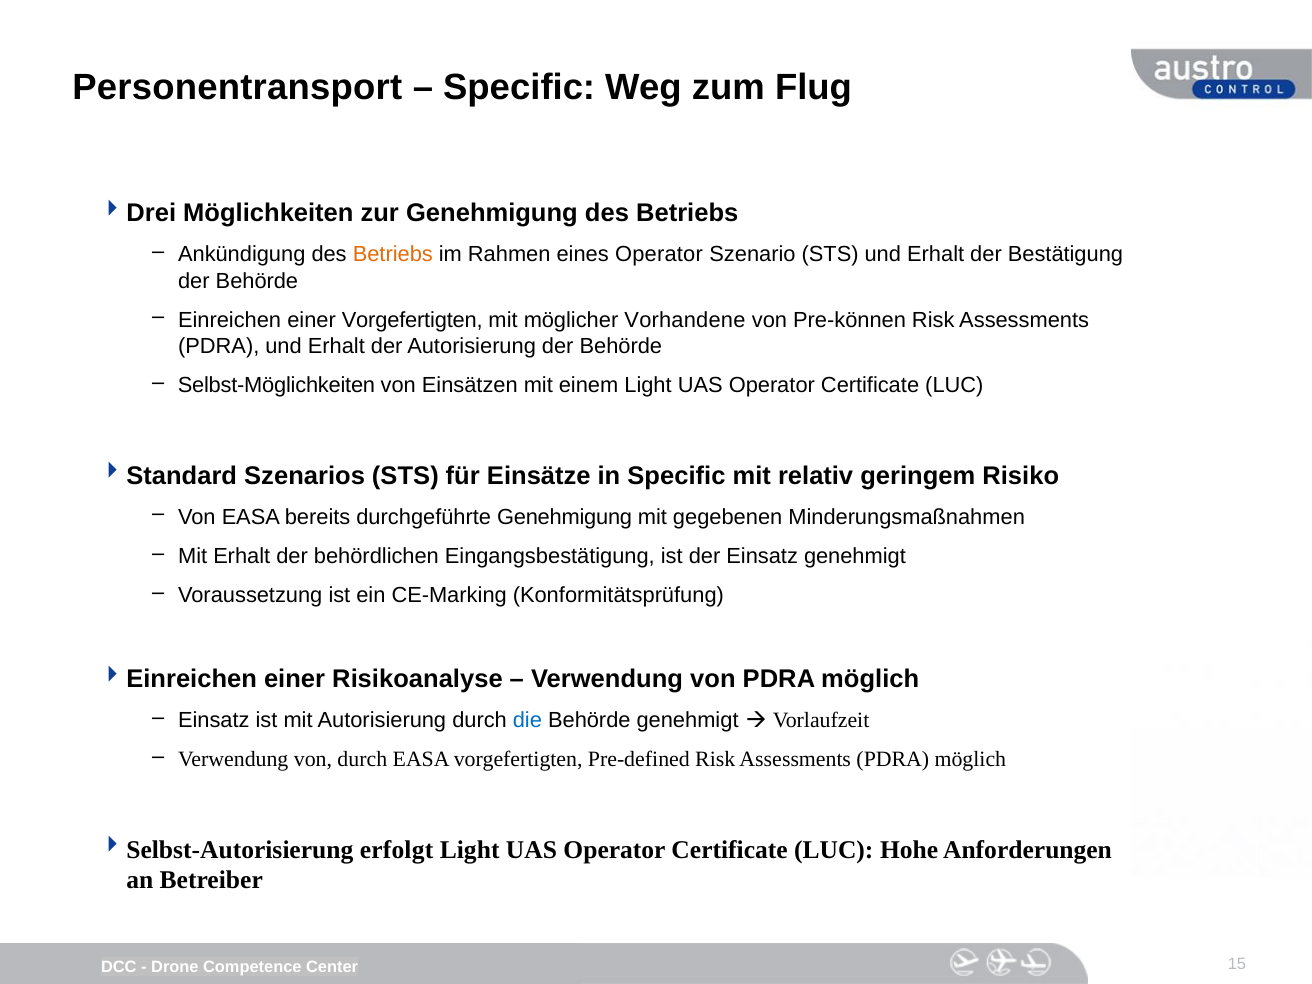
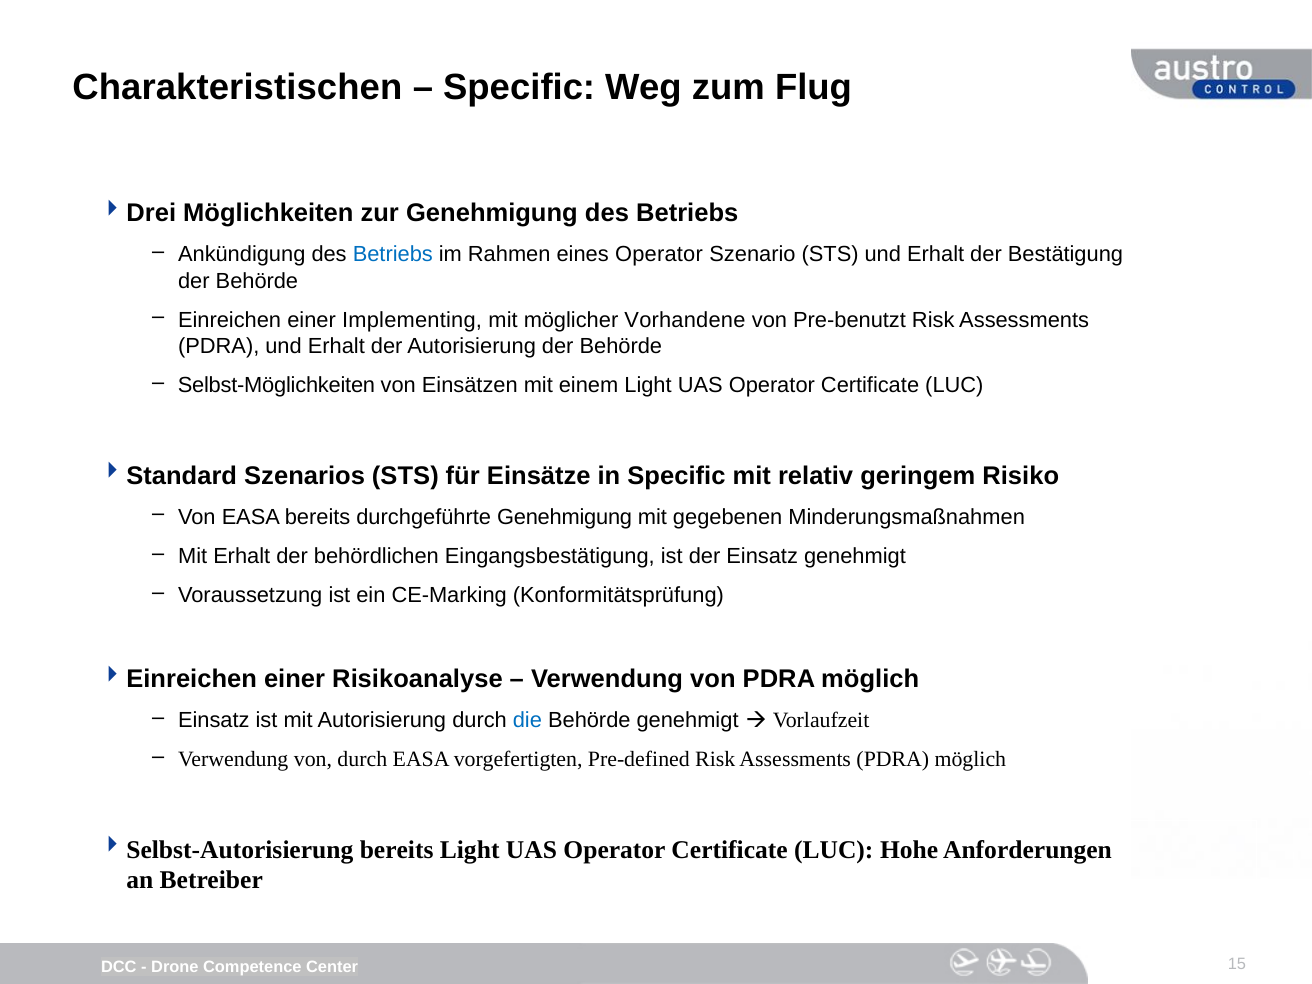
Personentransport: Personentransport -> Charakteristischen
Betriebs at (393, 255) colour: orange -> blue
einer Vorgefertigten: Vorgefertigten -> Implementing
Pre-können: Pre-können -> Pre-benutzt
erfolgt at (397, 850): erfolgt -> bereits
